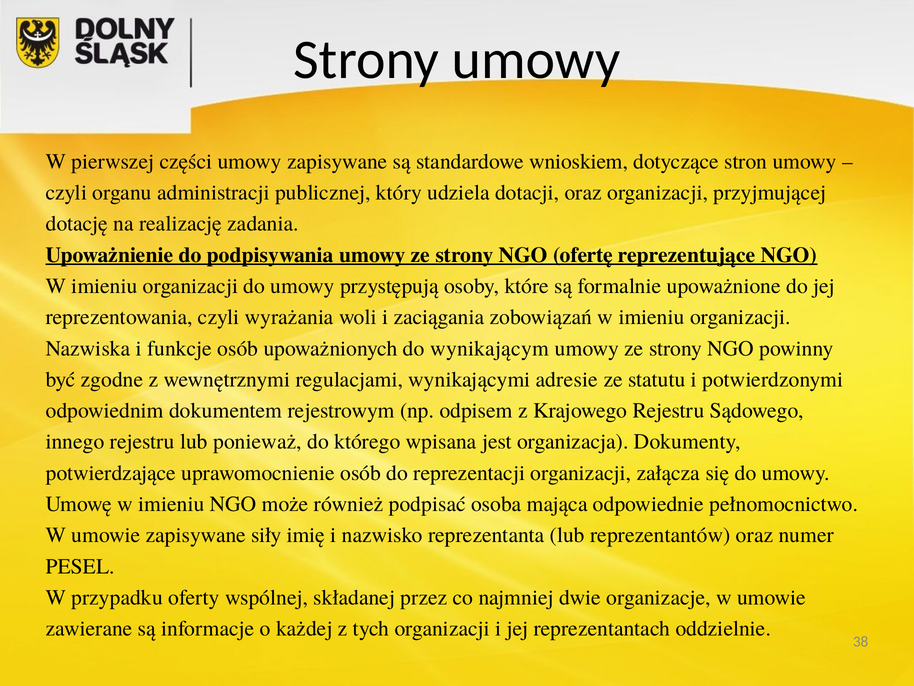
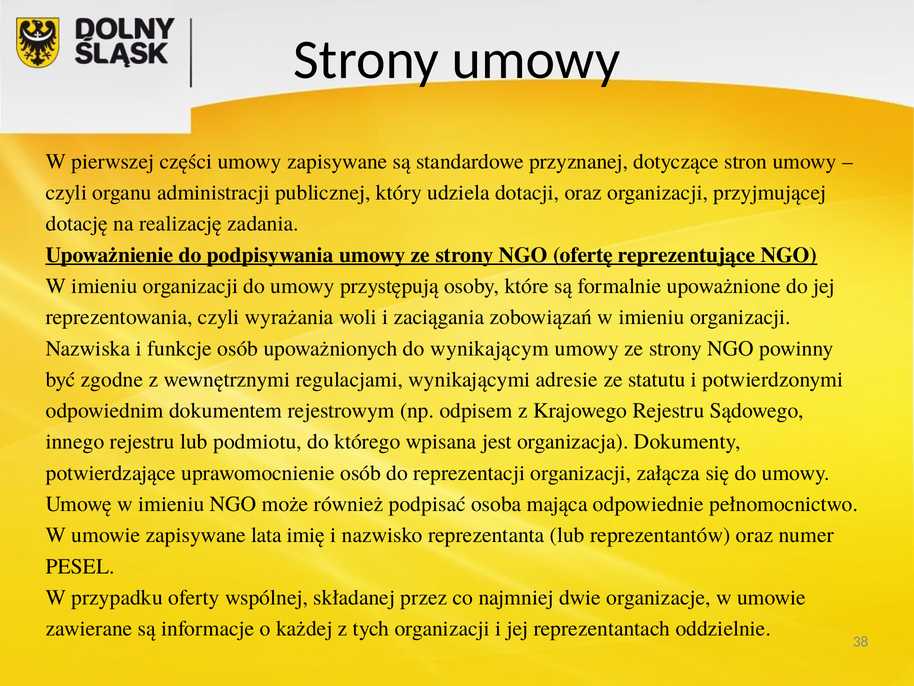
wnioskiem: wnioskiem -> przyznanej
ponieważ: ponieważ -> podmiotu
siły: siły -> lata
